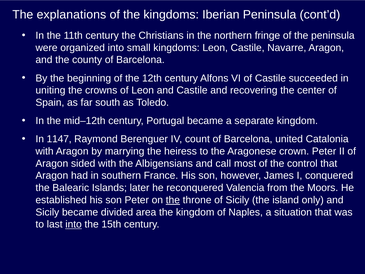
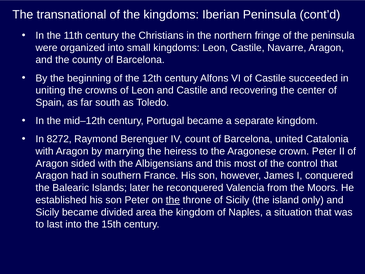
explanations: explanations -> transnational
1147: 1147 -> 8272
call: call -> this
into at (74, 224) underline: present -> none
